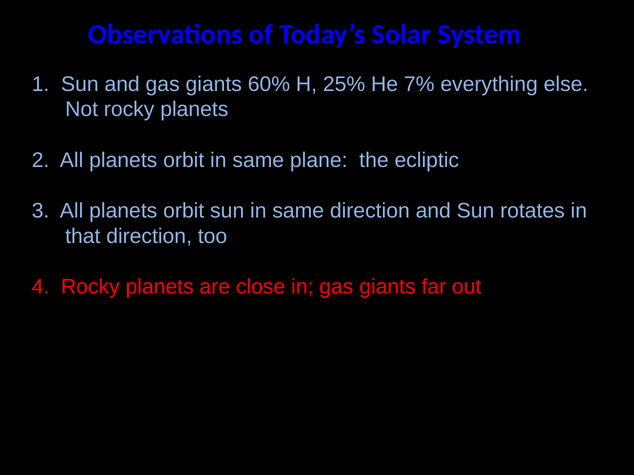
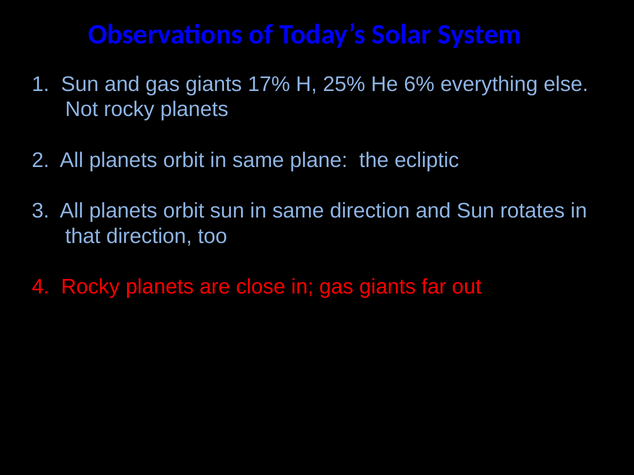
60%: 60% -> 17%
7%: 7% -> 6%
